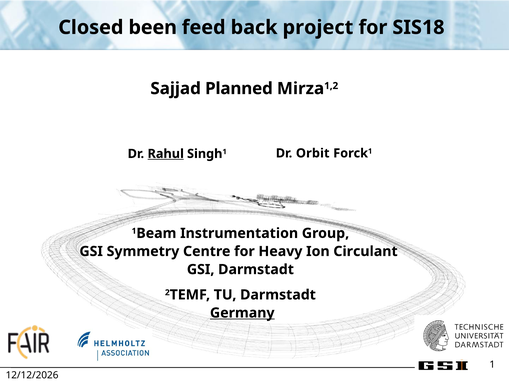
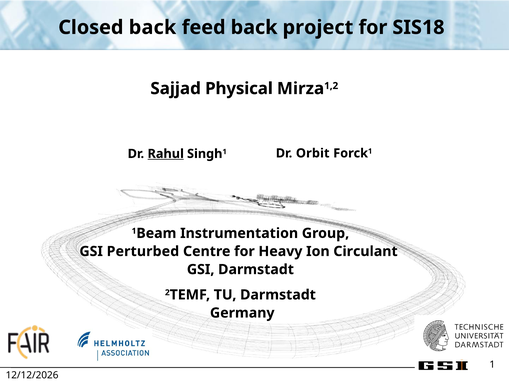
Closed been: been -> back
Planned: Planned -> Physical
Symmetry: Symmetry -> Perturbed
Germany underline: present -> none
